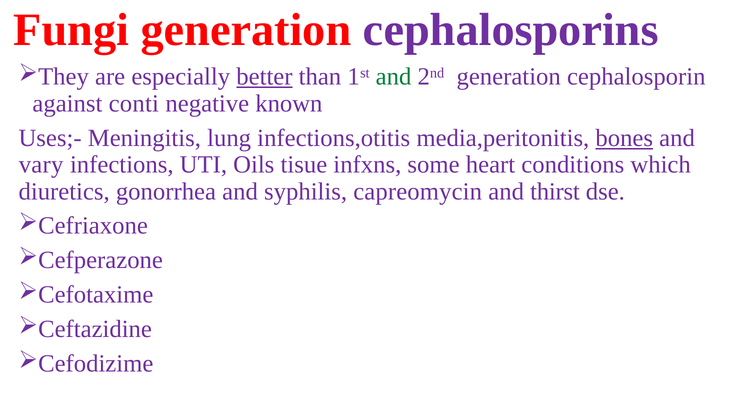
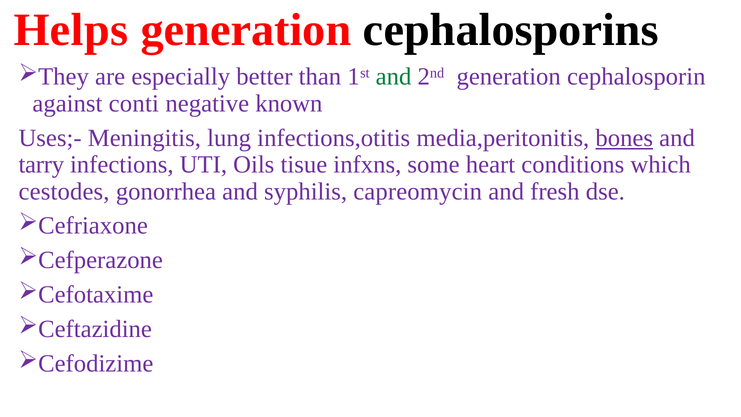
Fungi: Fungi -> Helps
cephalosporins colour: purple -> black
better underline: present -> none
vary: vary -> tarry
diuretics: diuretics -> cestodes
thirst: thirst -> fresh
